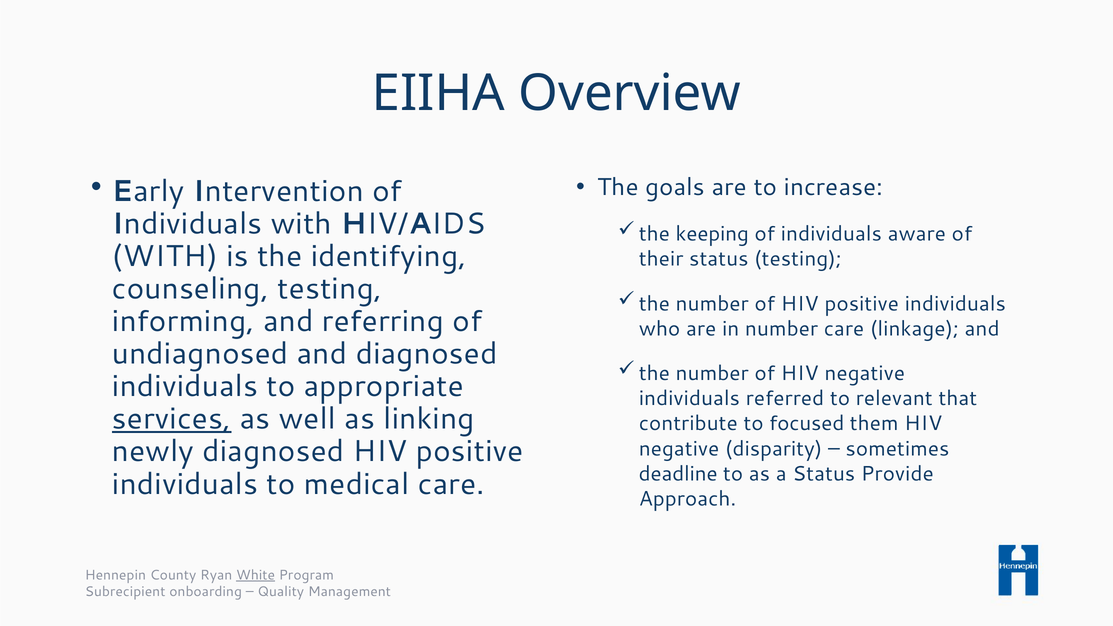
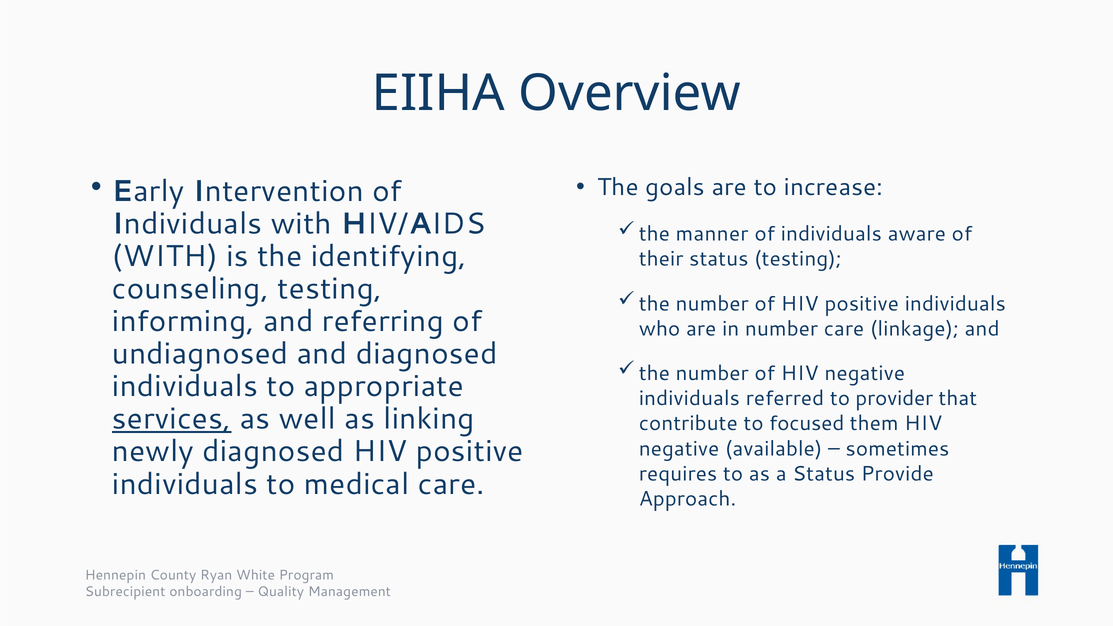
keeping: keeping -> manner
relevant: relevant -> provider
disparity: disparity -> available
deadline: deadline -> requires
White underline: present -> none
